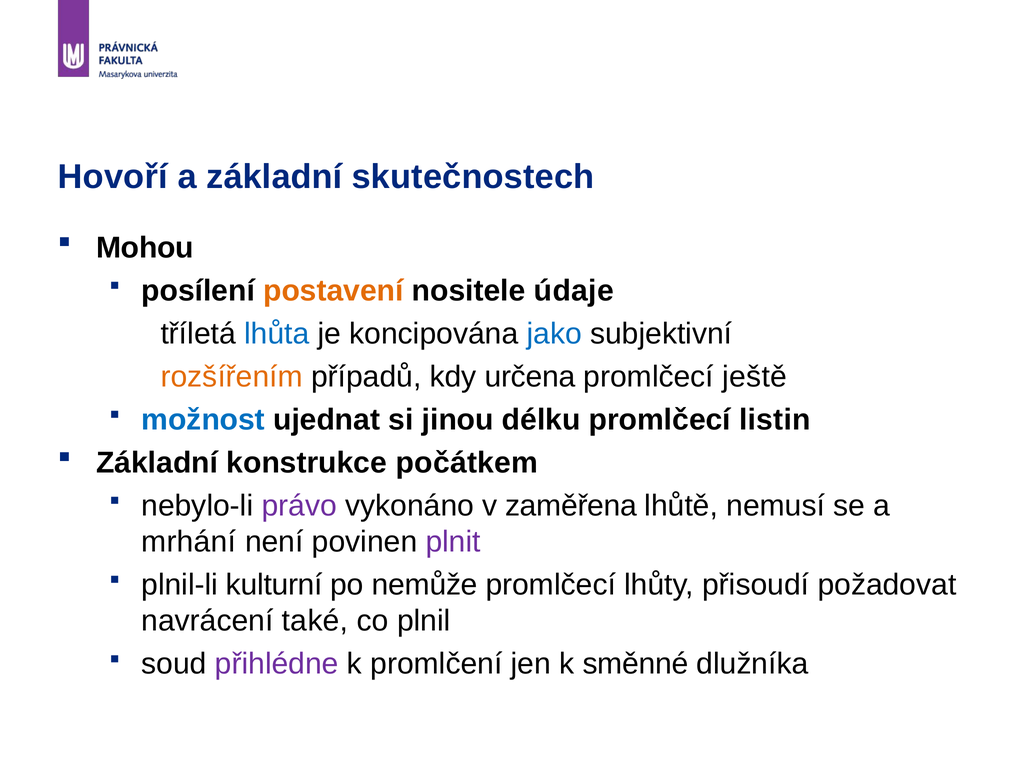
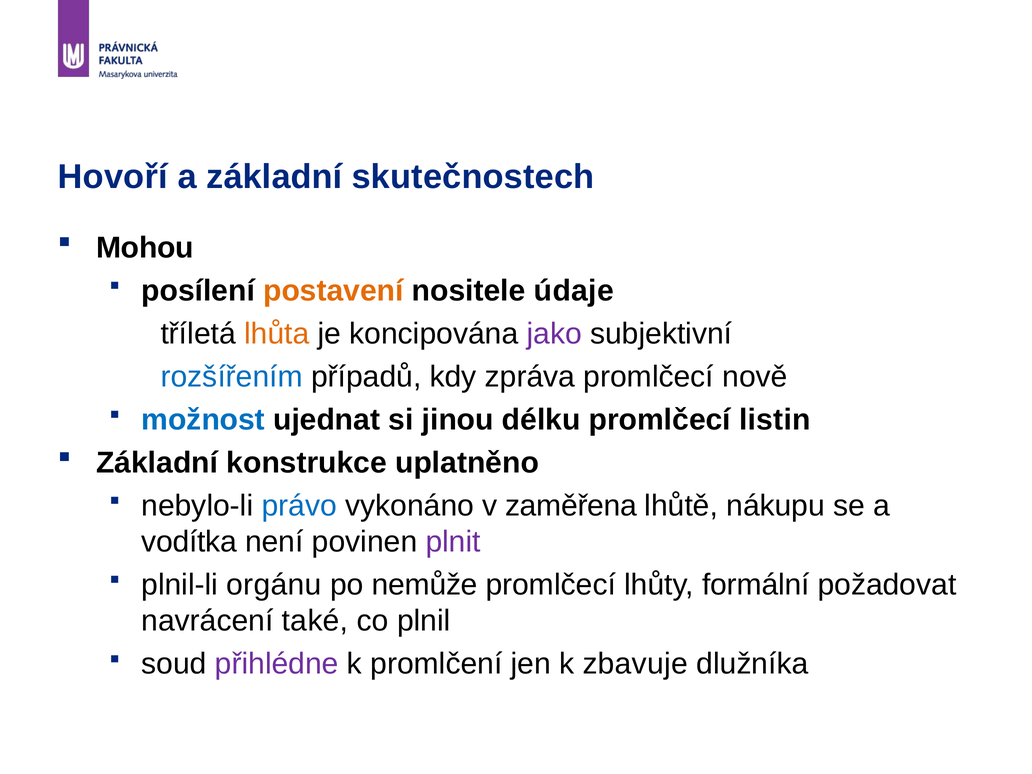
lhůta colour: blue -> orange
jako colour: blue -> purple
rozšířením colour: orange -> blue
určena: určena -> zpráva
ještě: ještě -> nově
počátkem: počátkem -> uplatněno
právo colour: purple -> blue
nemusí: nemusí -> nákupu
mrhání: mrhání -> vodítka
kulturní: kulturní -> orgánu
přisoudí: přisoudí -> formální
směnné: směnné -> zbavuje
